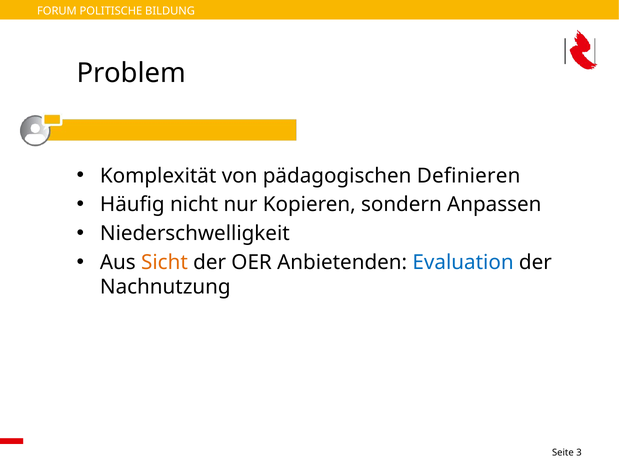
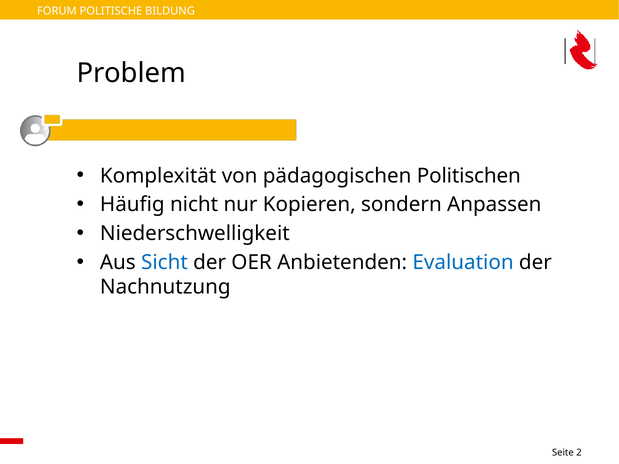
Definieren: Definieren -> Politischen
Sicht colour: orange -> blue
3: 3 -> 2
